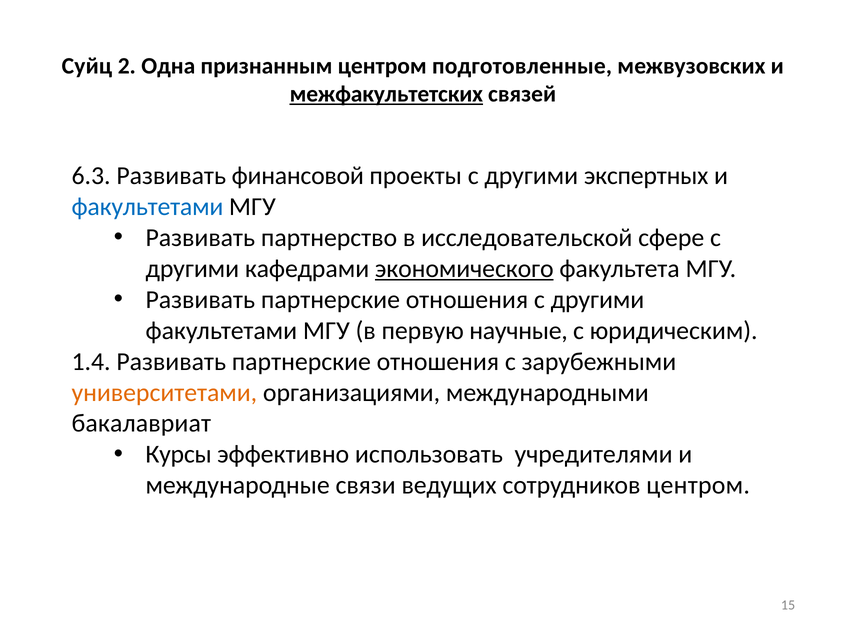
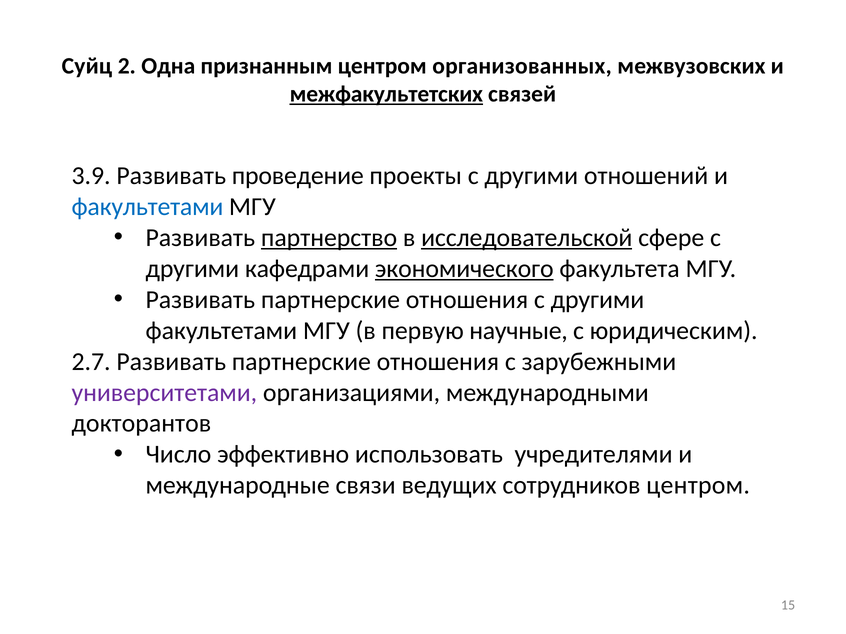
подготовленные: подготовленные -> организованных
6.3: 6.3 -> 3.9
финансовой: финансовой -> проведение
экспертных: экспертных -> отношений
партнерство underline: none -> present
исследовательской underline: none -> present
1.4: 1.4 -> 2.7
университетами colour: orange -> purple
бакалавриат: бакалавриат -> докторантов
Курсы: Курсы -> Число
